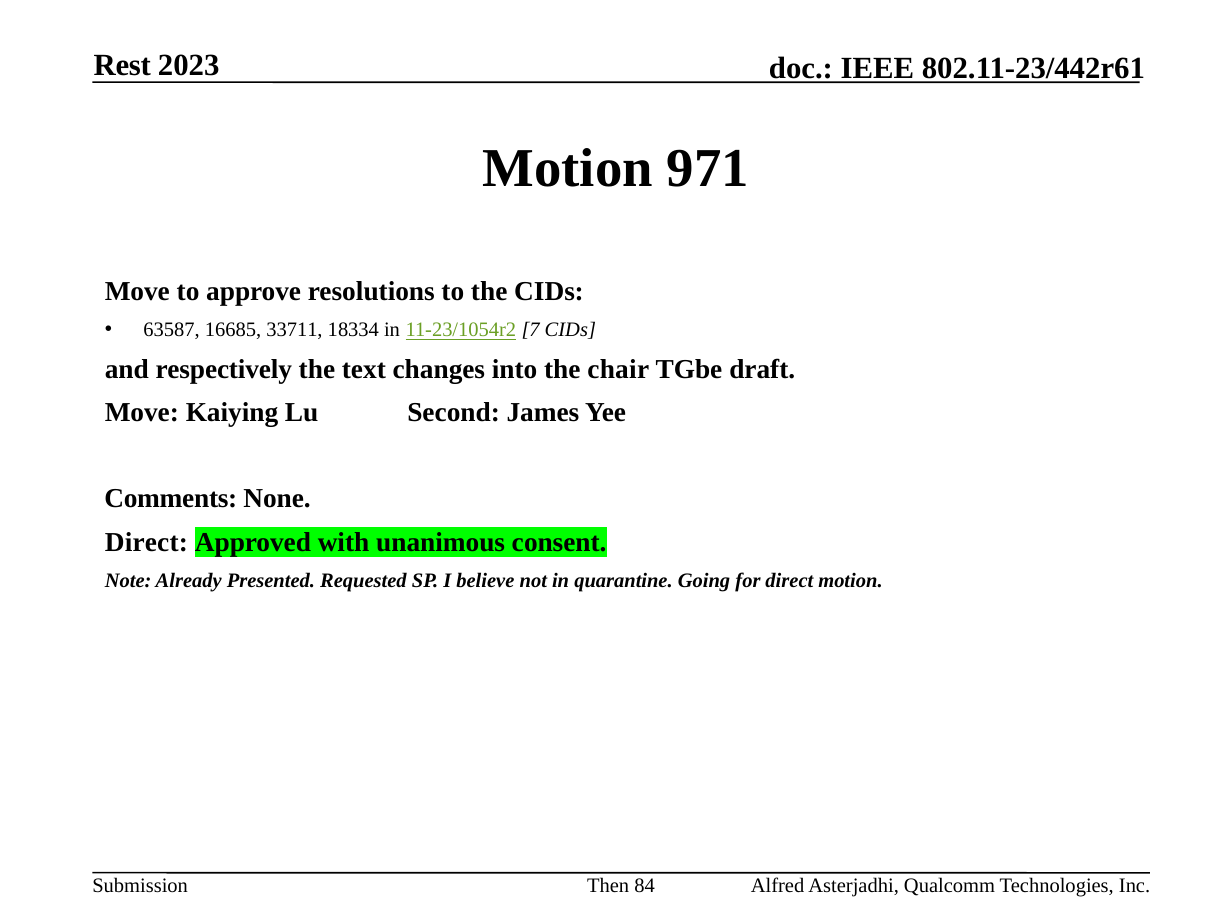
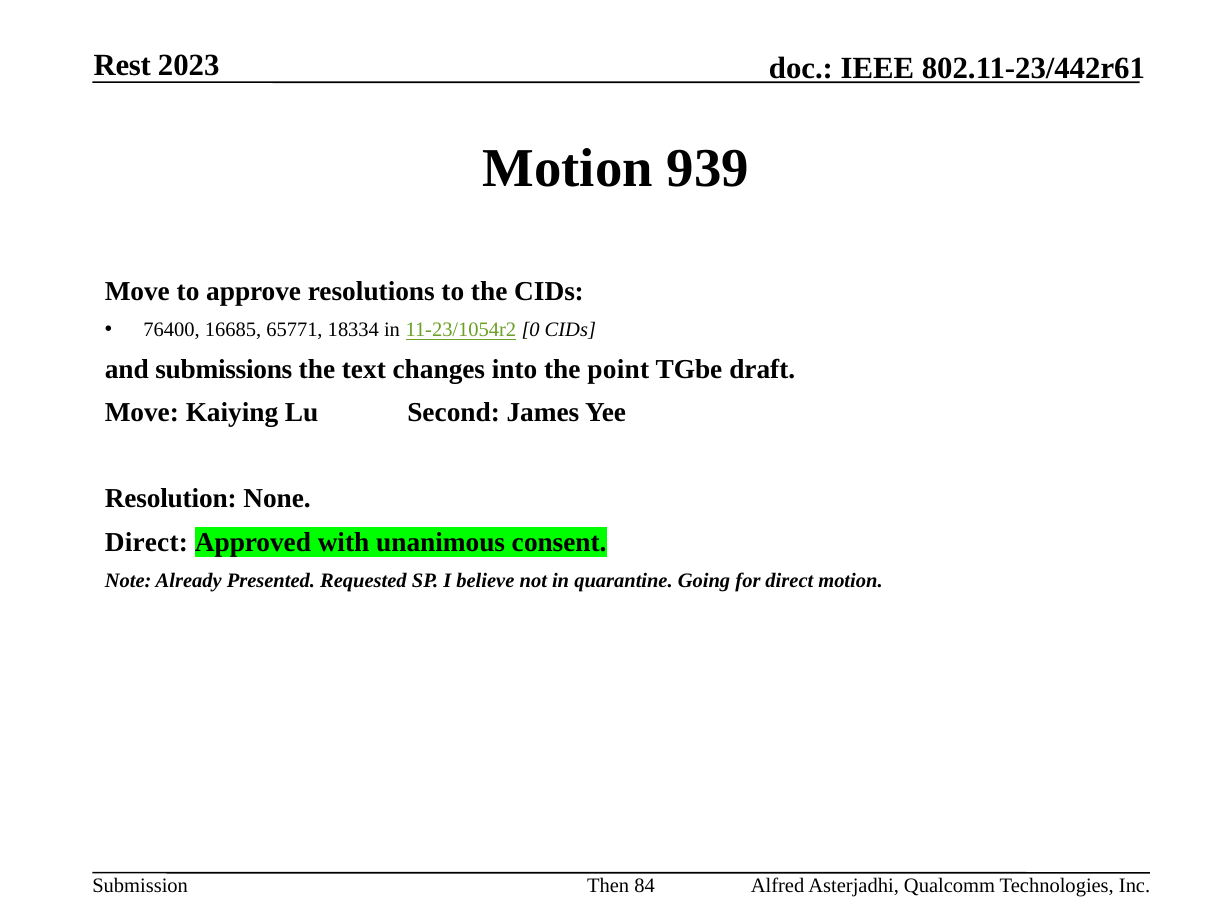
971: 971 -> 939
63587: 63587 -> 76400
33711: 33711 -> 65771
7: 7 -> 0
respectively: respectively -> submissions
chair: chair -> point
Comments: Comments -> Resolution
